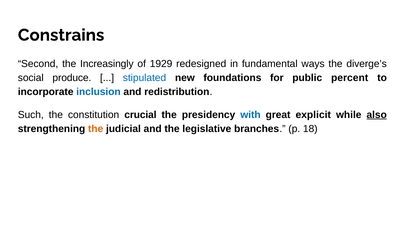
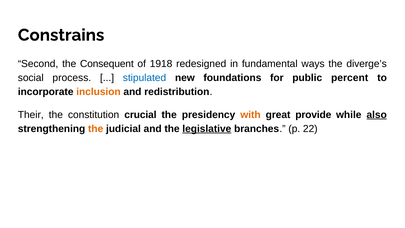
Increasingly: Increasingly -> Consequent
1929: 1929 -> 1918
produce: produce -> process
inclusion colour: blue -> orange
Such: Such -> Their
with colour: blue -> orange
explicit: explicit -> provide
legislative underline: none -> present
18: 18 -> 22
